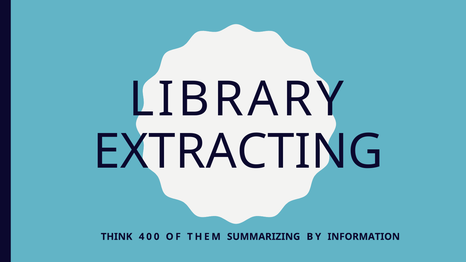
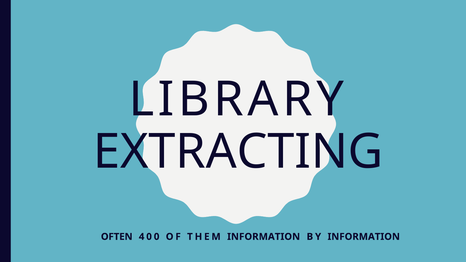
THINK: THINK -> OFTEN
THEM SUMMARIZING: SUMMARIZING -> INFORMATION
